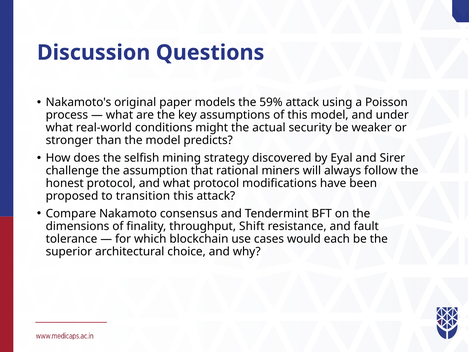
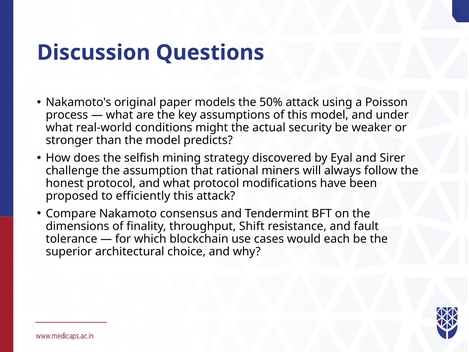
59%: 59% -> 50%
transition: transition -> efficiently
